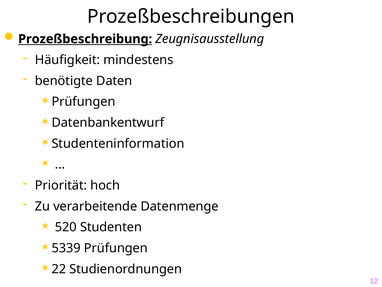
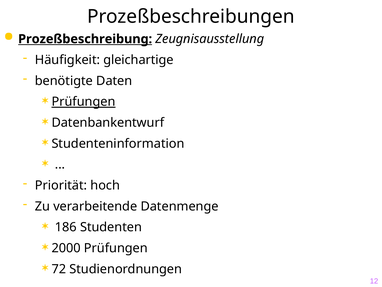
mindestens: mindestens -> gleichartige
Prüfungen at (83, 102) underline: none -> present
520: 520 -> 186
5339: 5339 -> 2000
22: 22 -> 72
